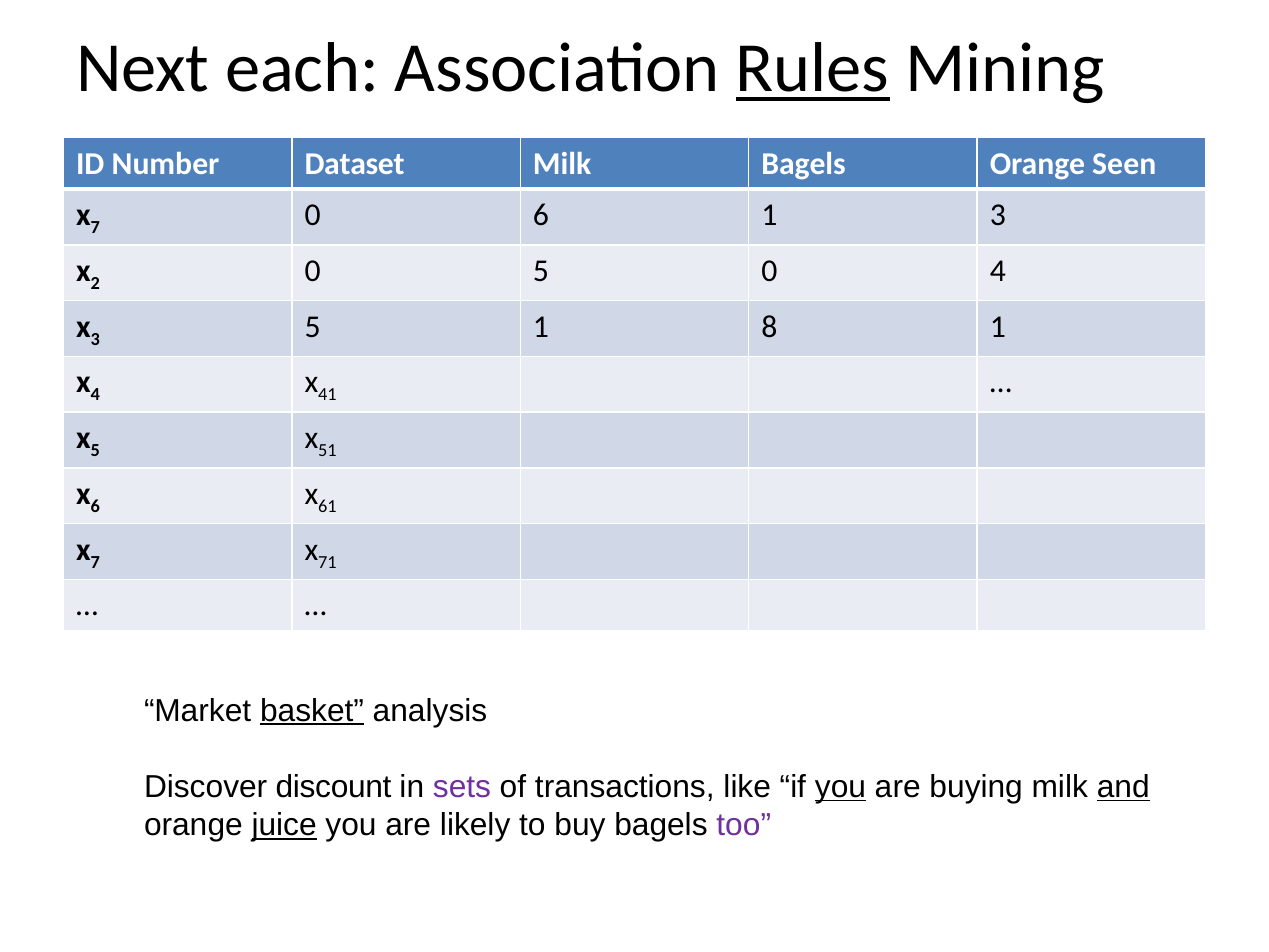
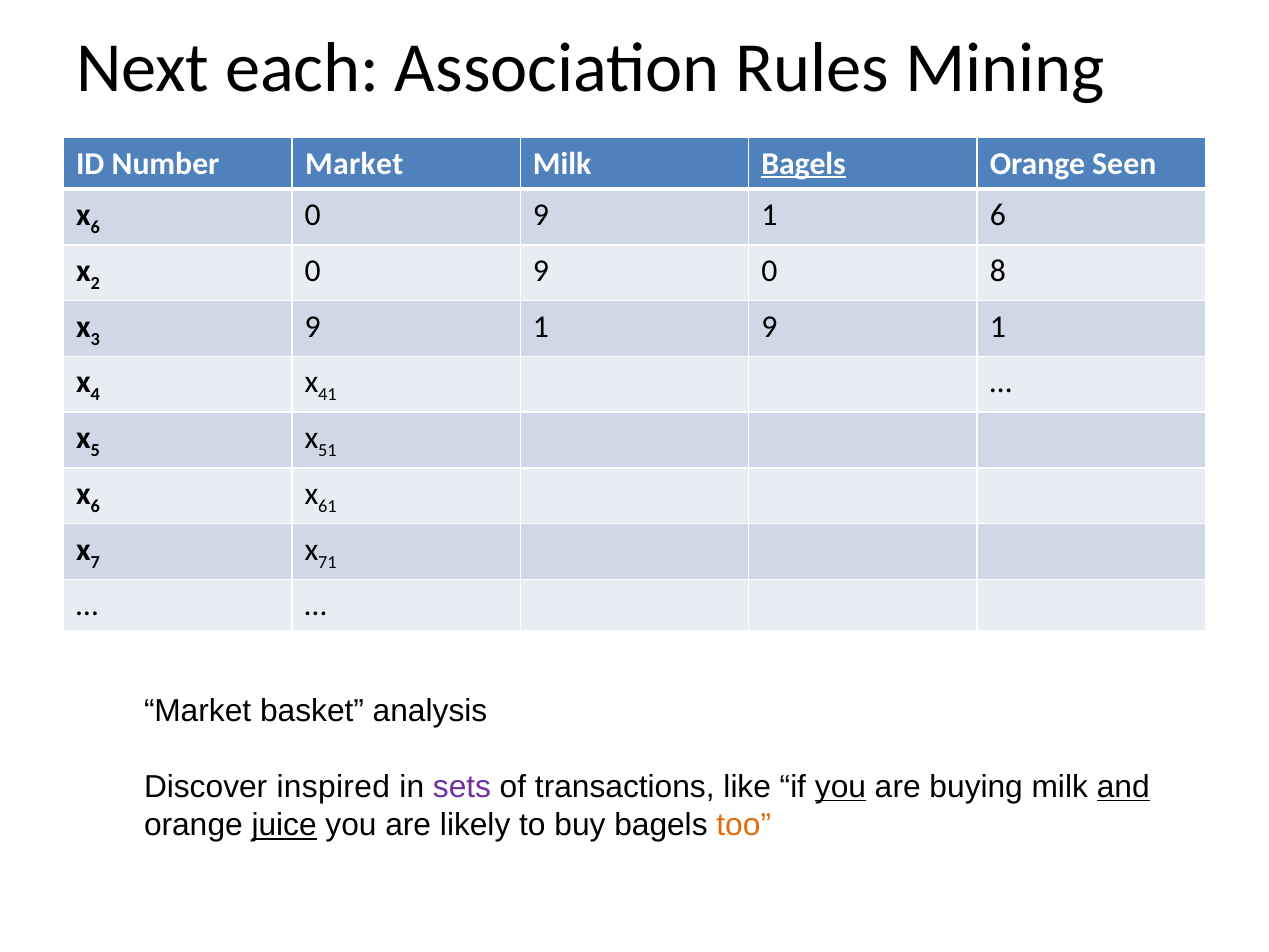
Rules underline: present -> none
Number Dataset: Dataset -> Market
Bagels at (804, 164) underline: none -> present
7 at (95, 227): 7 -> 6
6 at (541, 215): 6 -> 9
1 3: 3 -> 6
5 at (541, 271): 5 -> 9
0 4: 4 -> 8
5 at (313, 327): 5 -> 9
1 8: 8 -> 9
basket underline: present -> none
discount: discount -> inspired
too colour: purple -> orange
